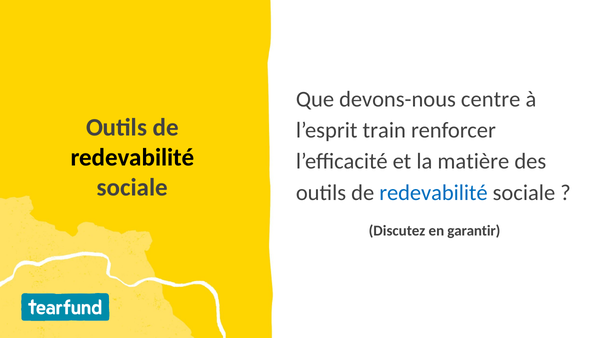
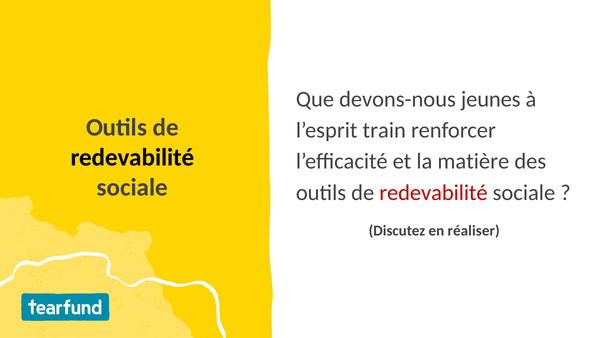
centre: centre -> jeunes
redevabilité at (433, 193) colour: blue -> red
garantir: garantir -> réaliser
